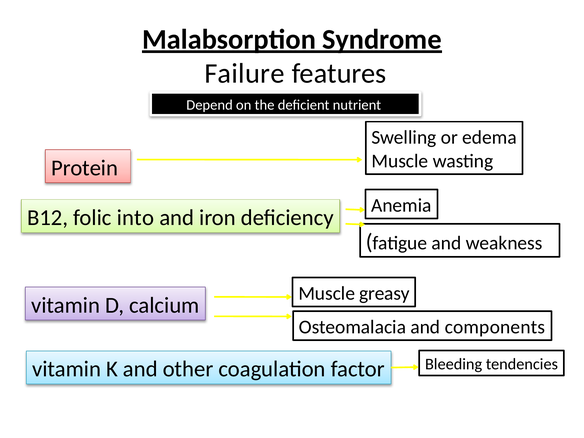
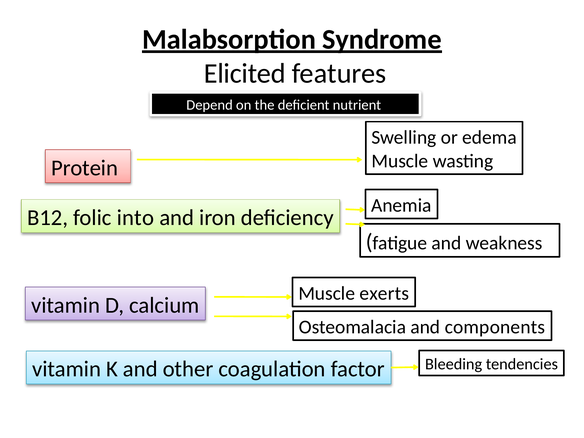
Failure: Failure -> Elicited
greasy: greasy -> exerts
